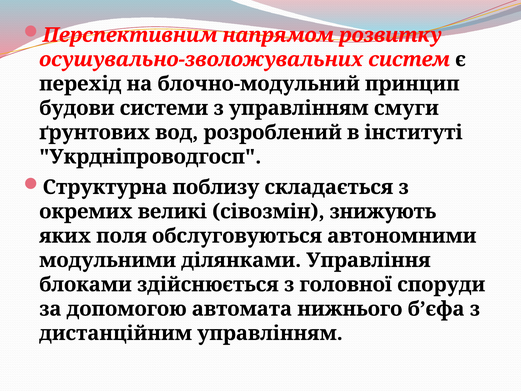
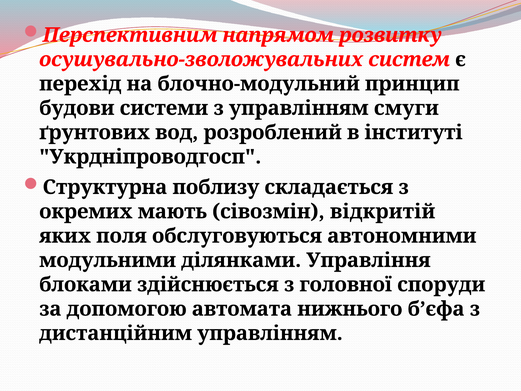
великі: великі -> мають
знижують: знижують -> відкритій
